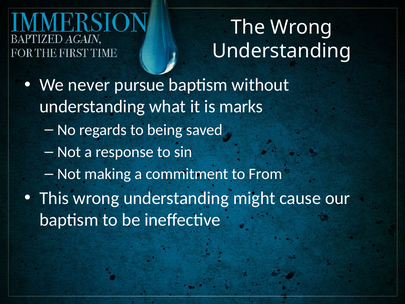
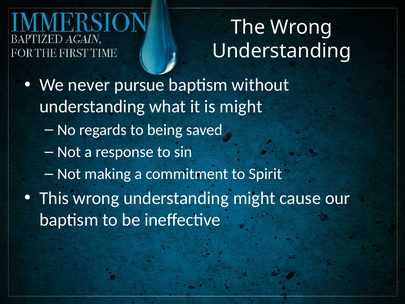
is marks: marks -> might
From: From -> Spirit
